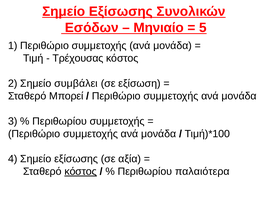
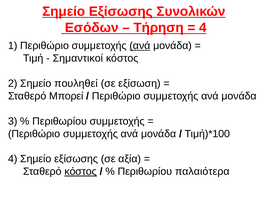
Μηνιαίο: Μηνιαίο -> Τήρηση
5 at (203, 28): 5 -> 4
ανά at (140, 46) underline: none -> present
Τρέχουσας: Τρέχουσας -> Σημαντικοί
συμβάλει: συμβάλει -> πουληθεί
